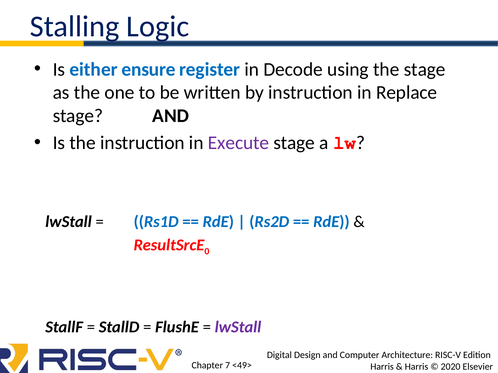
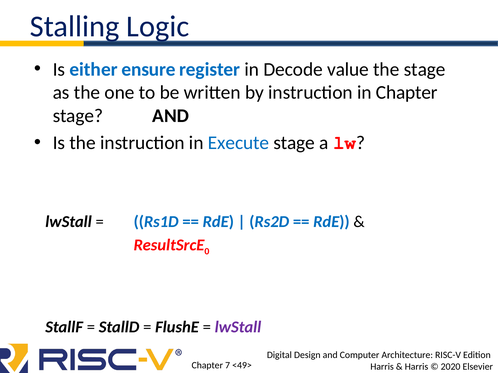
using: using -> value
in Replace: Replace -> Chapter
Execute colour: purple -> blue
